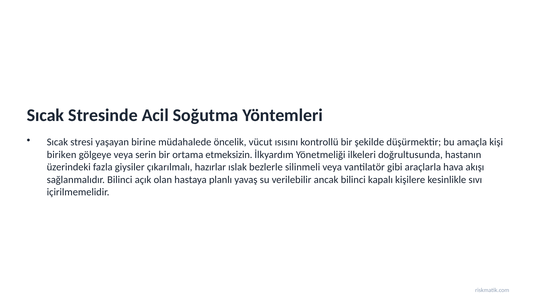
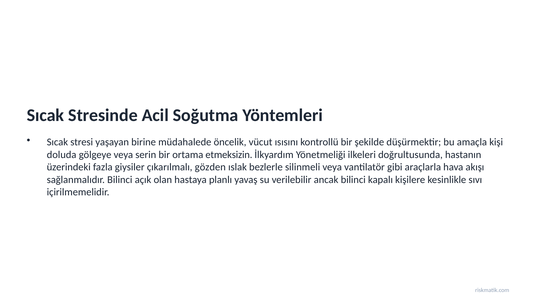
biriken: biriken -> doluda
hazırlar: hazırlar -> gözden
